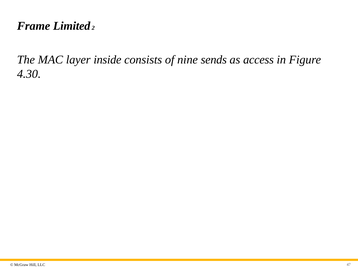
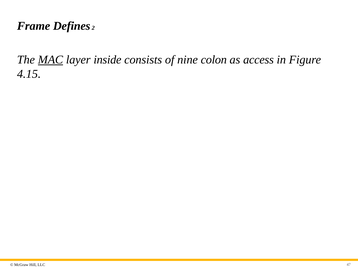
Limited: Limited -> Defines
MAC underline: none -> present
sends: sends -> colon
4.30: 4.30 -> 4.15
